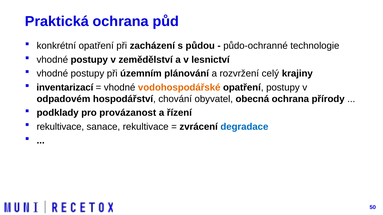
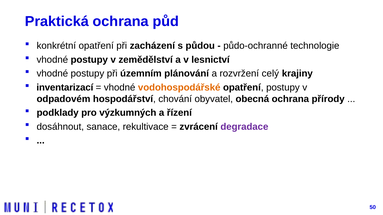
provázanost: provázanost -> výzkumných
rekultivace at (60, 127): rekultivace -> dosáhnout
degradace colour: blue -> purple
